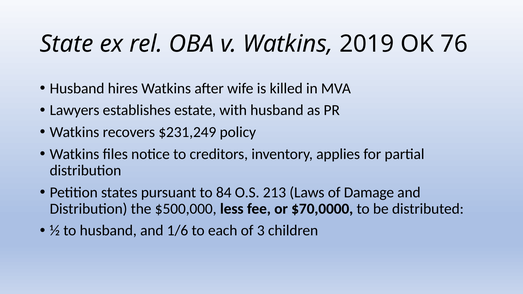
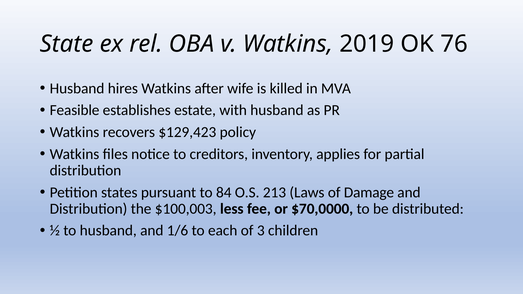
Lawyers: Lawyers -> Feasible
$231,249: $231,249 -> $129,423
$500,000: $500,000 -> $100,003
